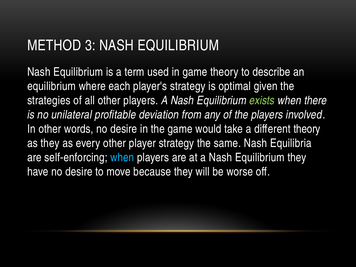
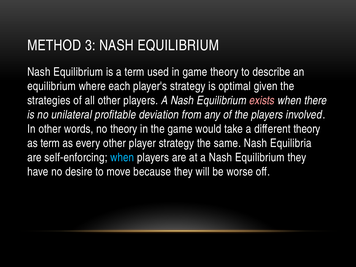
exists colour: light green -> pink
words no desire: desire -> theory
as they: they -> term
